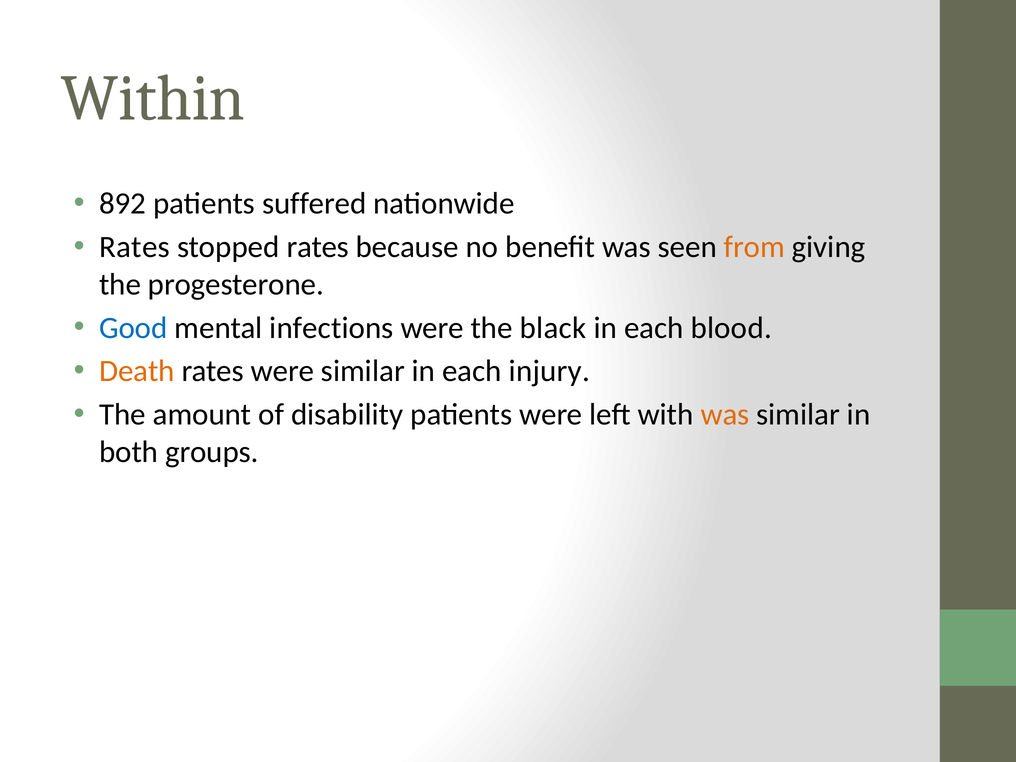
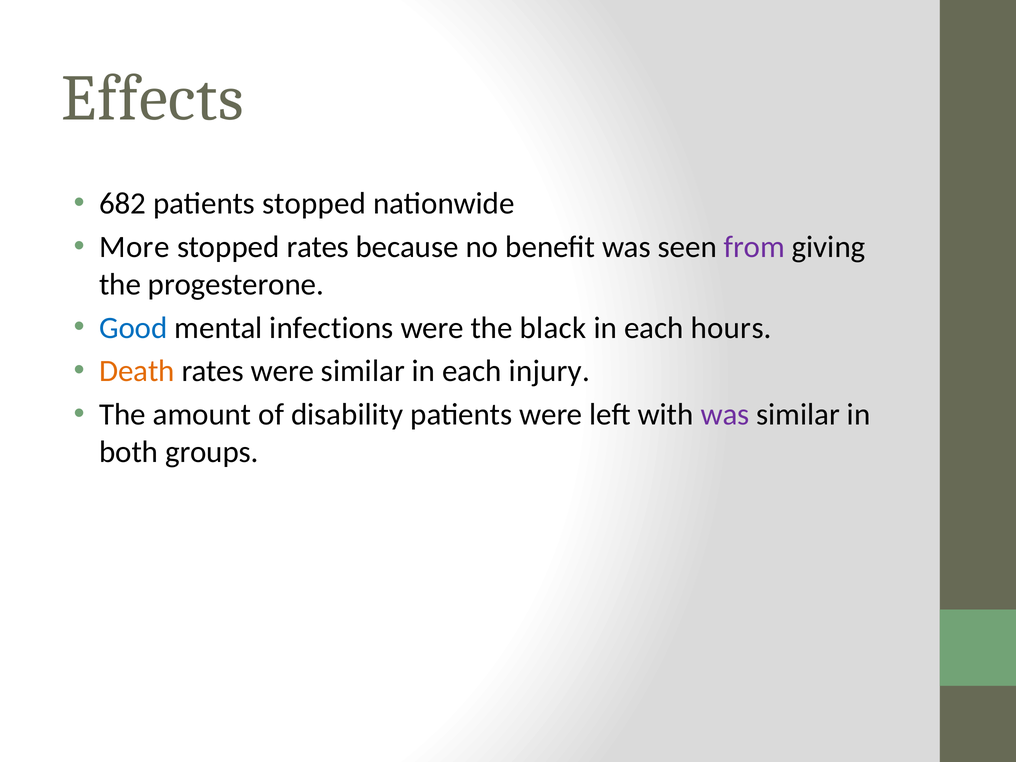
Within: Within -> Effects
892: 892 -> 682
patients suffered: suffered -> stopped
Rates at (134, 247): Rates -> More
from colour: orange -> purple
blood: blood -> hours
was at (725, 415) colour: orange -> purple
